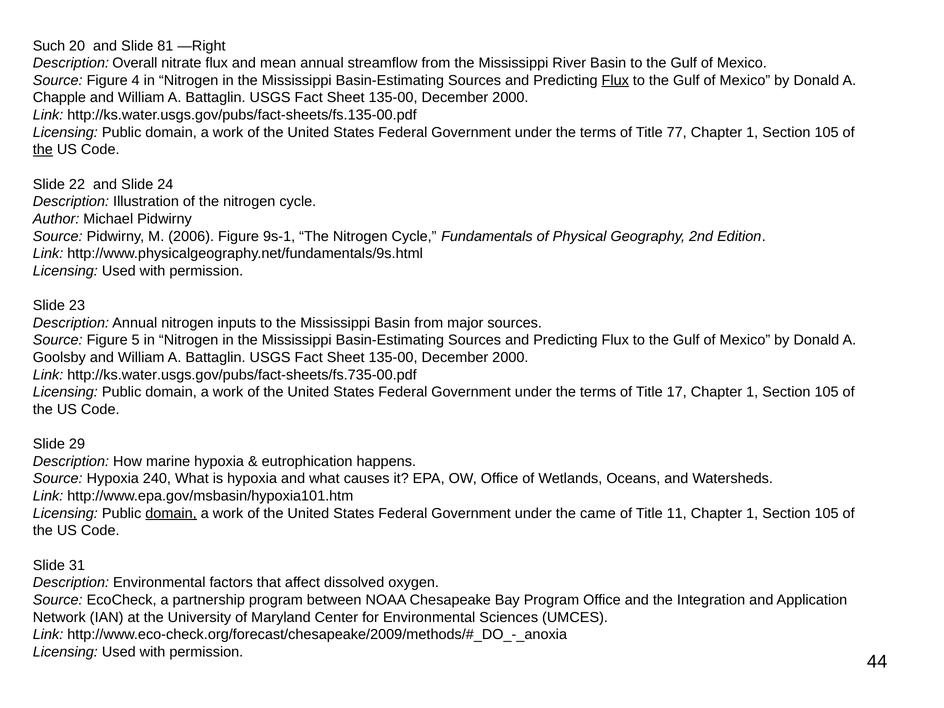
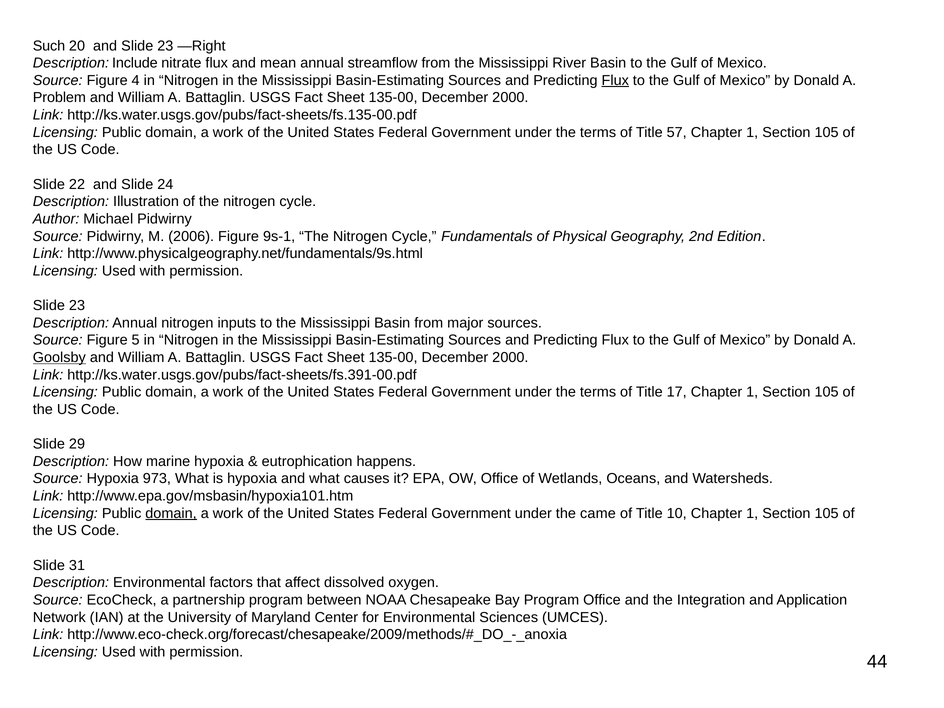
and Slide 81: 81 -> 23
Overall: Overall -> Include
Chapple: Chapple -> Problem
77: 77 -> 57
the at (43, 150) underline: present -> none
Goolsby underline: none -> present
http://ks.water.usgs.gov/pubs/fact-sheets/fs.735-00.pdf: http://ks.water.usgs.gov/pubs/fact-sheets/fs.735-00.pdf -> http://ks.water.usgs.gov/pubs/fact-sheets/fs.391-00.pdf
240: 240 -> 973
11: 11 -> 10
